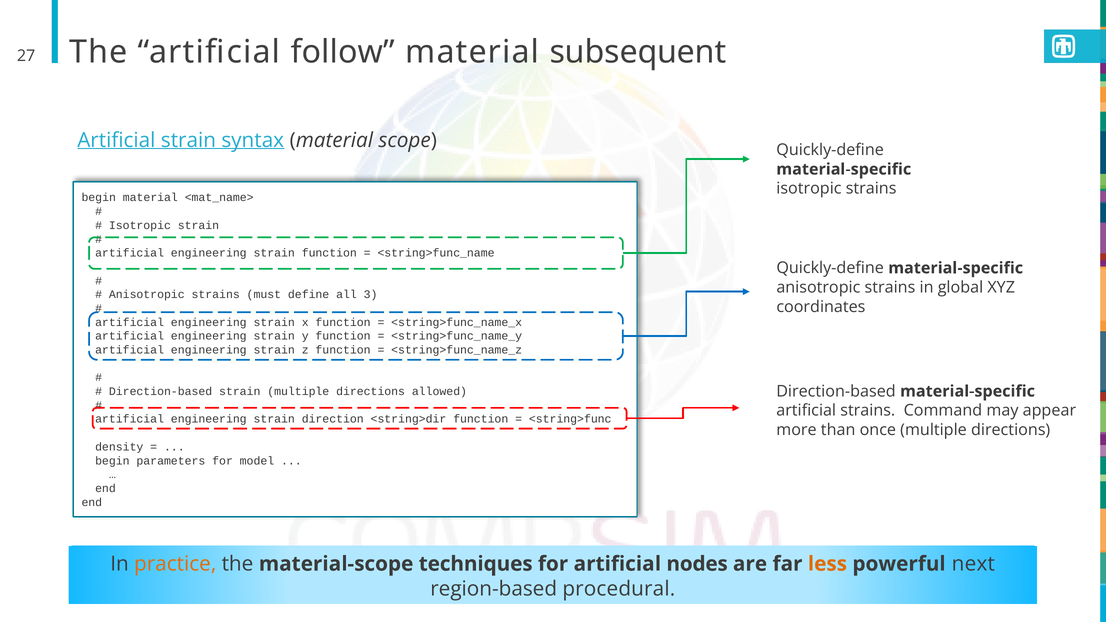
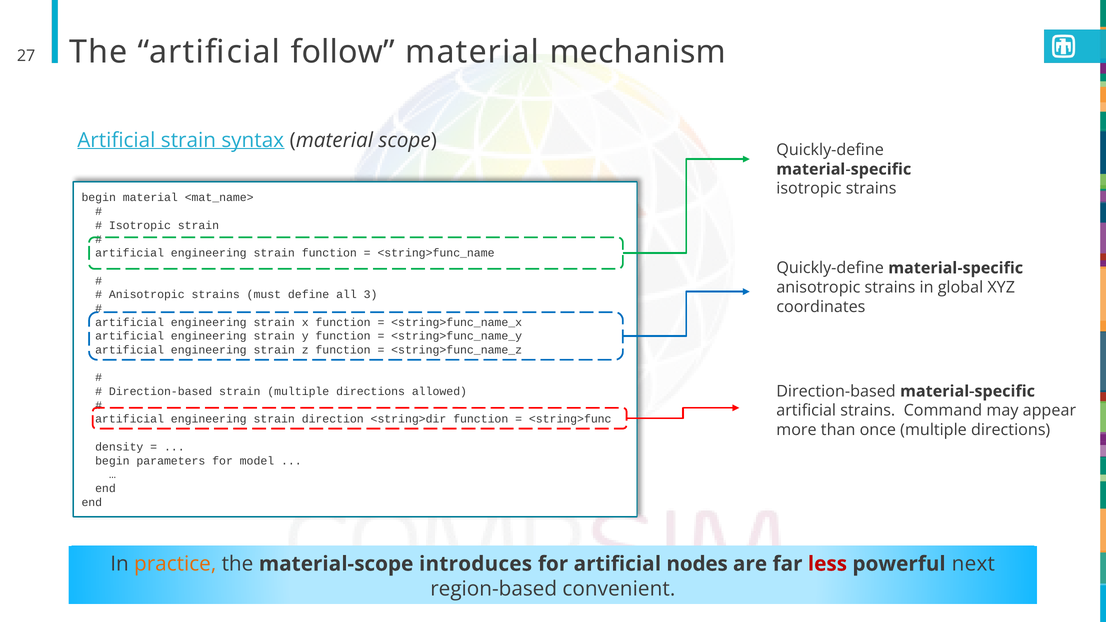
subsequent: subsequent -> mechanism
techniques: techniques -> introduces
less colour: orange -> red
procedural: procedural -> convenient
